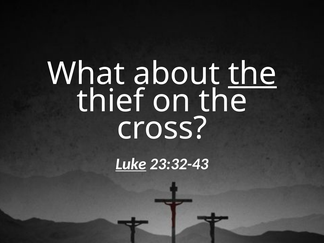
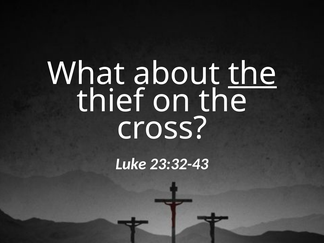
Luke underline: present -> none
